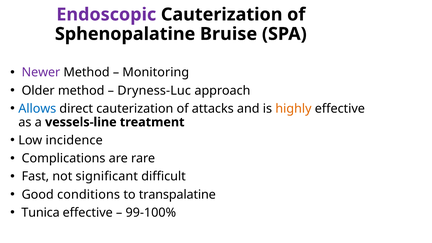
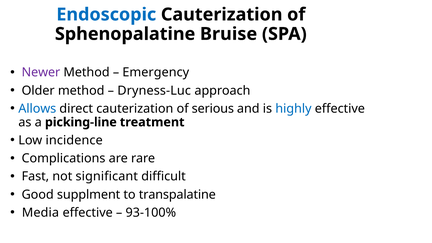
Endoscopic colour: purple -> blue
Monitoring: Monitoring -> Emergency
attacks: attacks -> serious
highly colour: orange -> blue
vessels-line: vessels-line -> picking-line
conditions: conditions -> supplment
Tunica: Tunica -> Media
99-100%: 99-100% -> 93-100%
